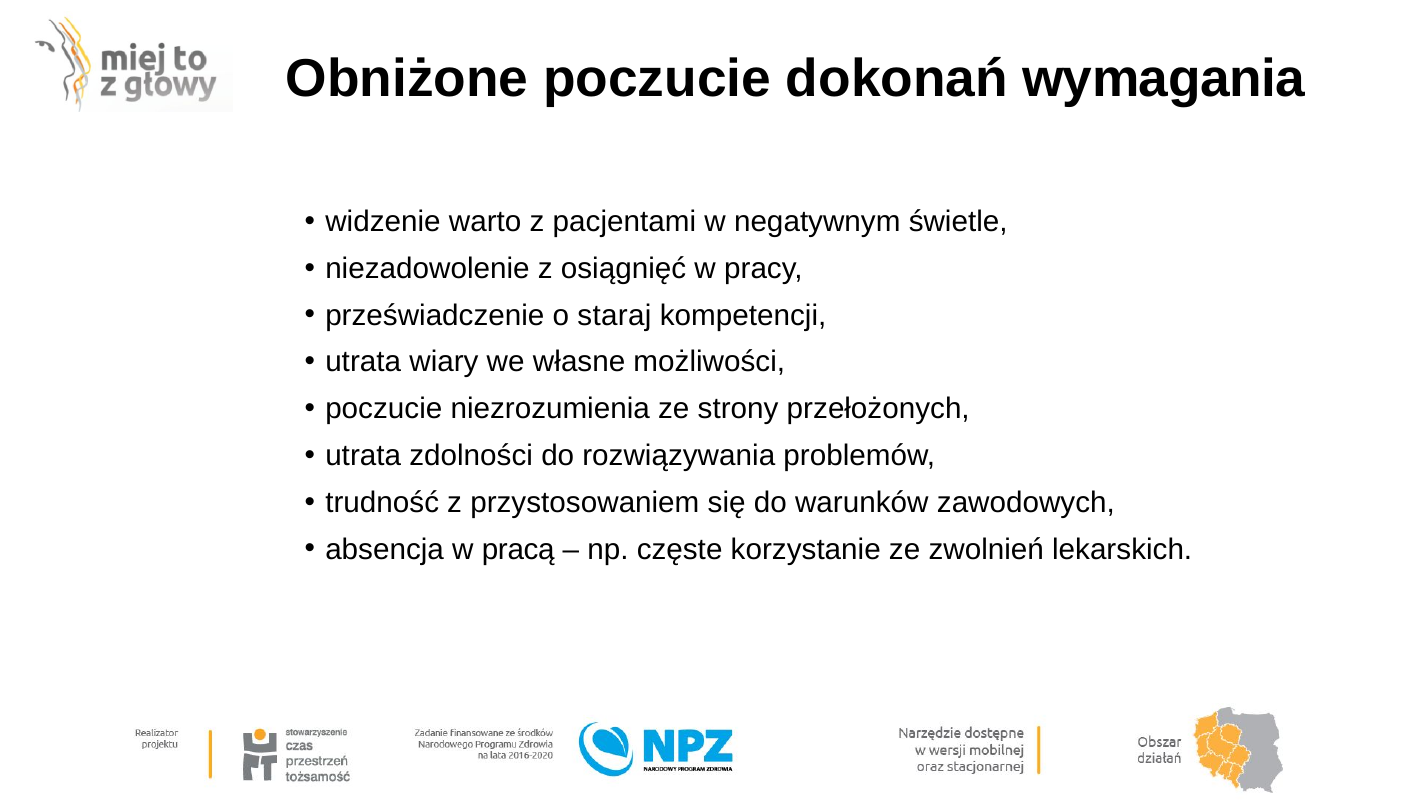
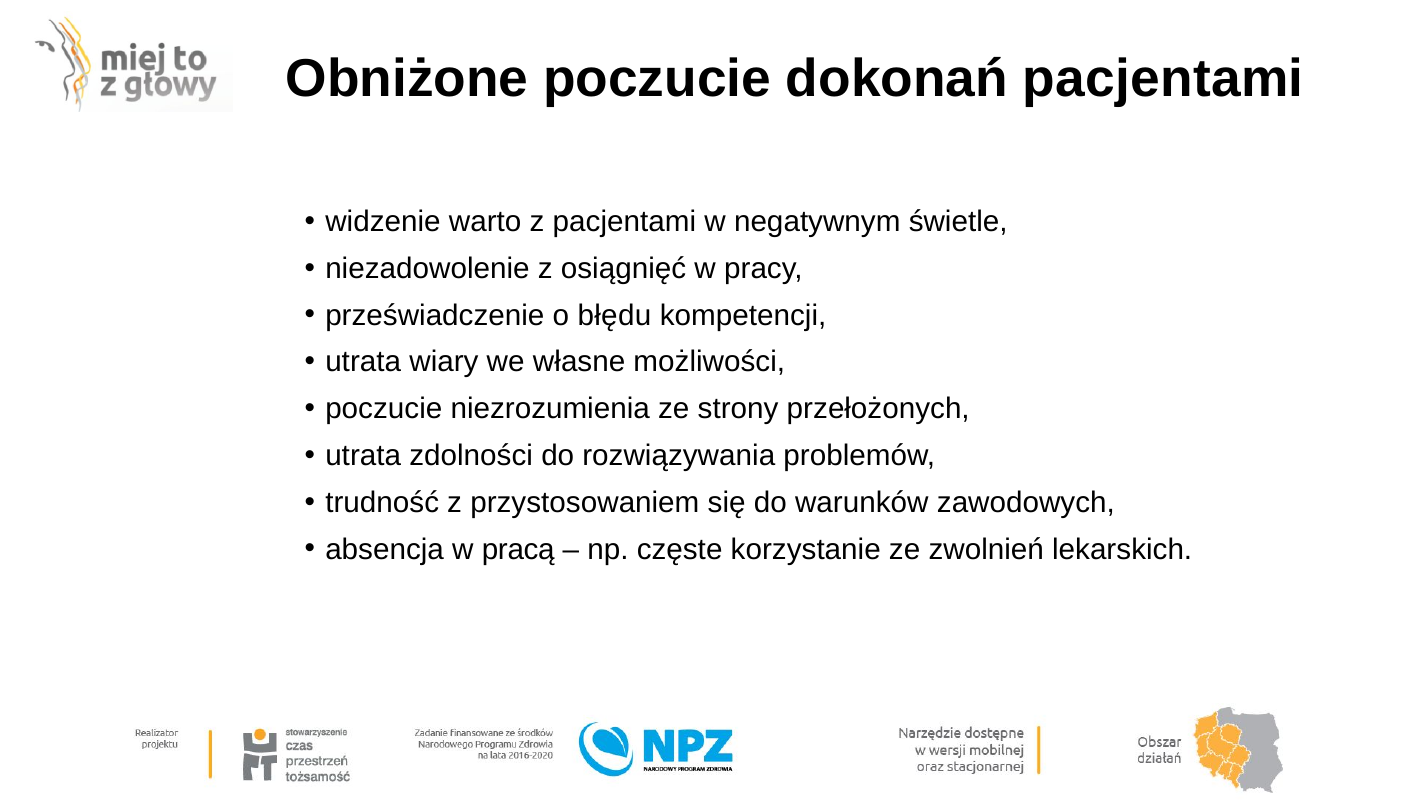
dokonań wymagania: wymagania -> pacjentami
staraj: staraj -> błędu
